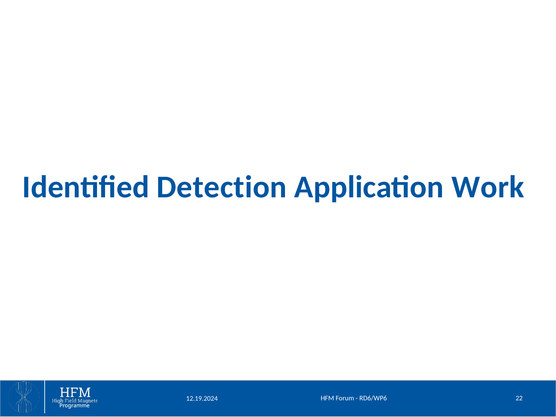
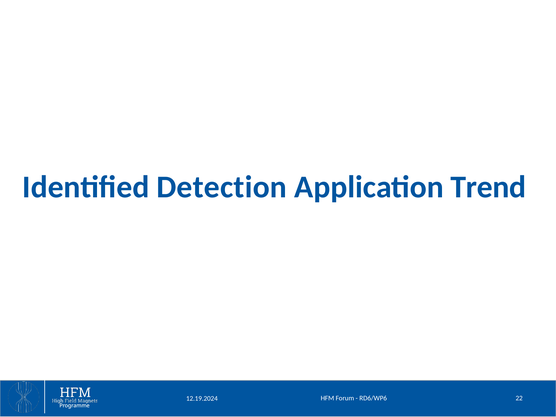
Work: Work -> Trend
